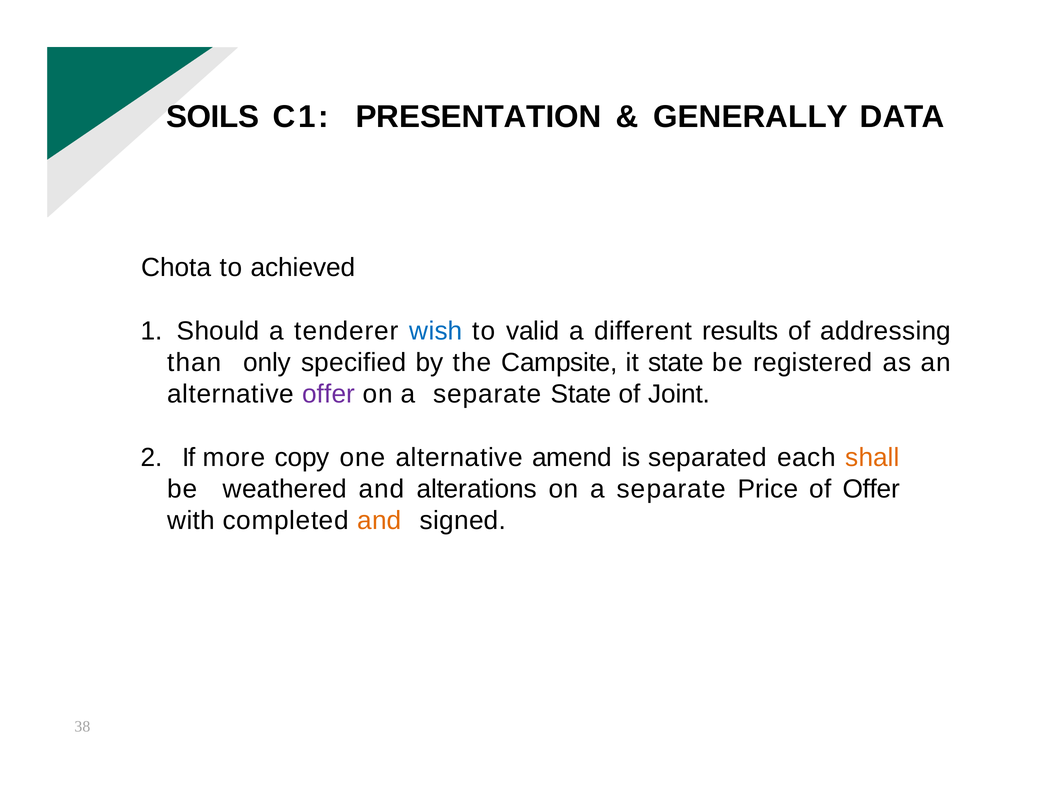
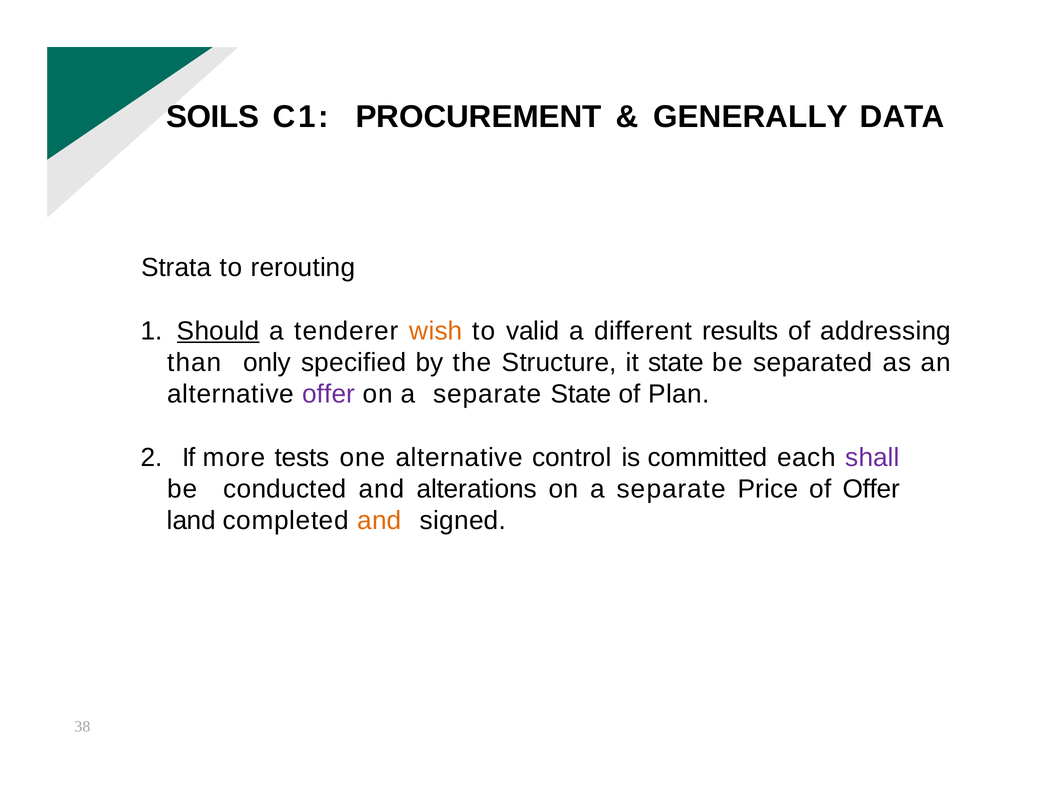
PRESENTATION: PRESENTATION -> PROCUREMENT
Chota: Chota -> Strata
achieved: achieved -> rerouting
Should underline: none -> present
wish colour: blue -> orange
Campsite: Campsite -> Structure
registered: registered -> separated
Joint: Joint -> Plan
copy: copy -> tests
amend: amend -> control
separated: separated -> committed
shall colour: orange -> purple
weathered: weathered -> conducted
with: with -> land
